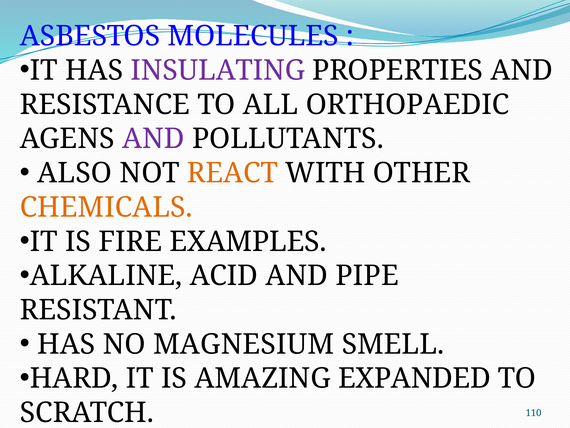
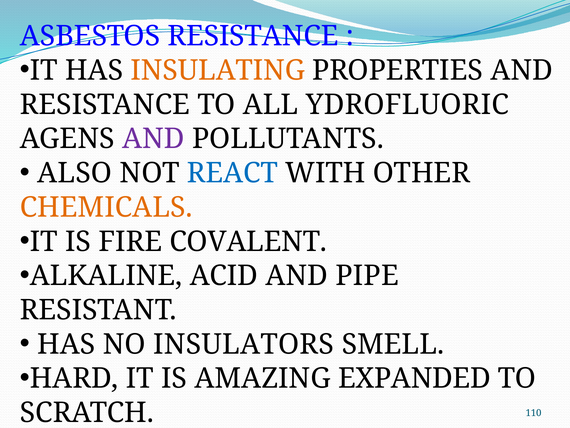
ASBESTOS MOLECULES: MOLECULES -> RESISTANCE
INSULATING colour: purple -> orange
ORTHOPAEDIC: ORTHOPAEDIC -> YDROFLUORIC
REACT colour: orange -> blue
EXAMPLES: EXAMPLES -> COVALENT
MAGNESIUM: MAGNESIUM -> INSULATORS
